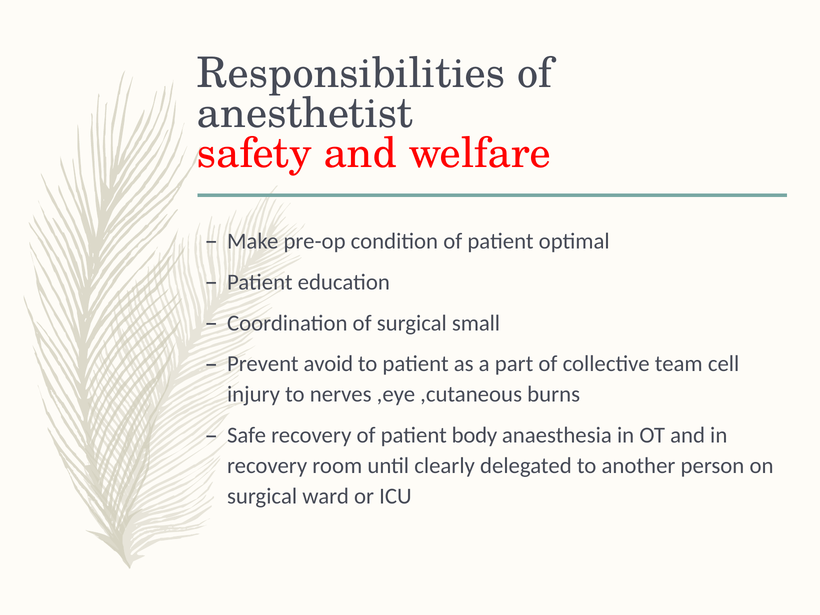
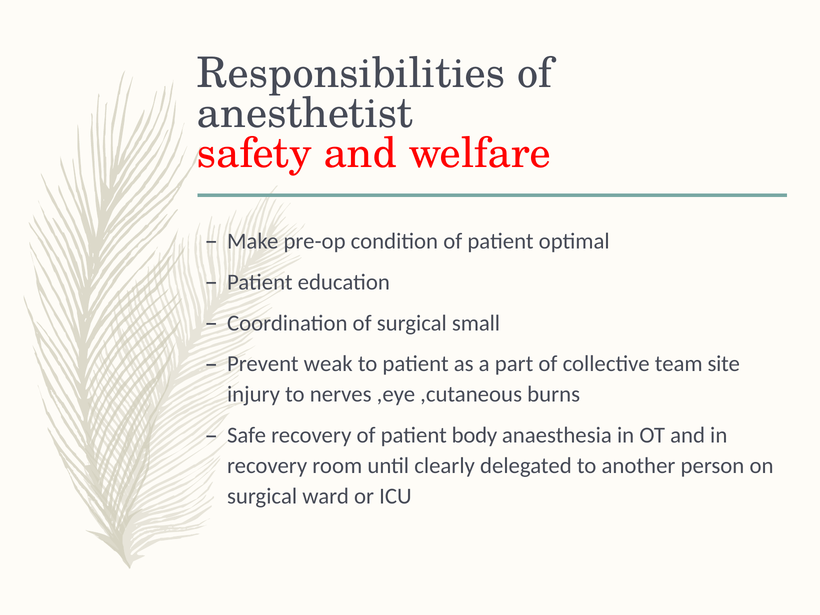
avoid: avoid -> weak
cell: cell -> site
